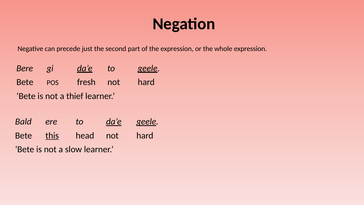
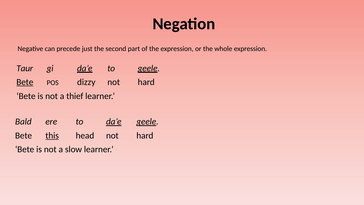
Bere: Bere -> Taur
Bete at (25, 82) underline: none -> present
fresh: fresh -> dizzy
